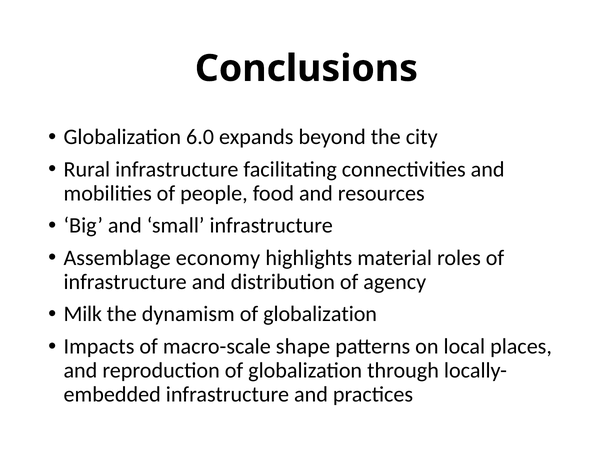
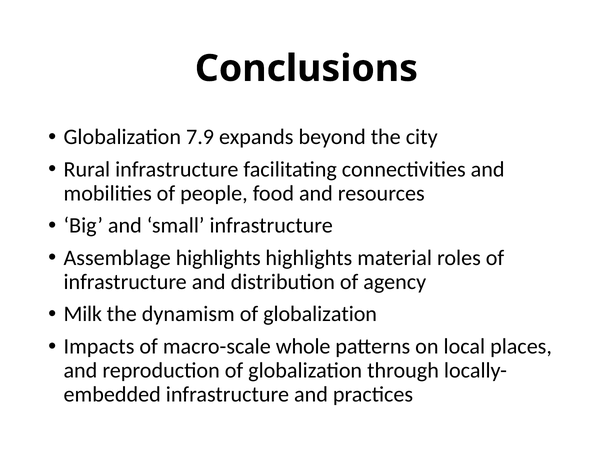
6.0: 6.0 -> 7.9
Assemblage economy: economy -> highlights
shape: shape -> whole
